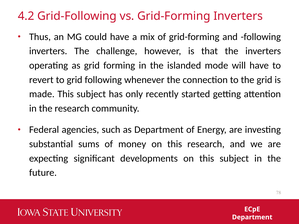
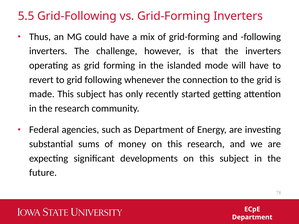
4.2: 4.2 -> 5.5
